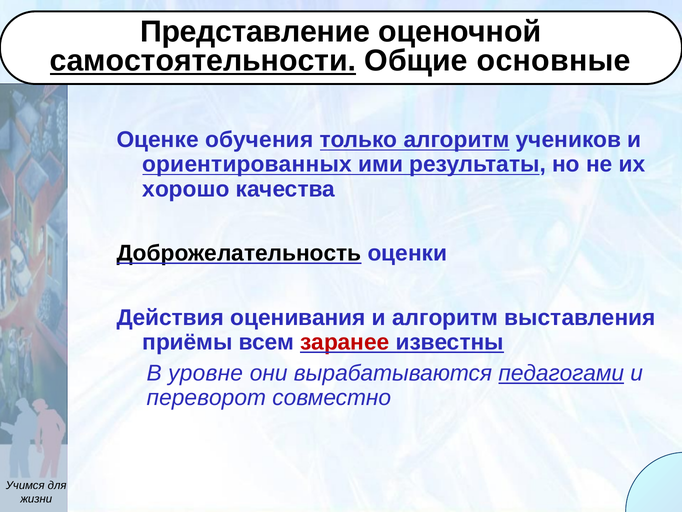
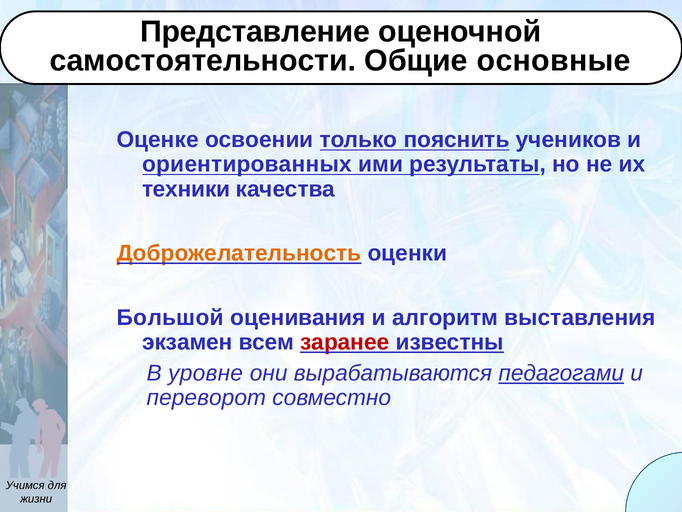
самостоятельности underline: present -> none
обучения: обучения -> освоении
только алгоритм: алгоритм -> пояснить
хорошо: хорошо -> техники
Доброжелательность colour: black -> orange
Действия: Действия -> Большой
приёмы: приёмы -> экзамен
